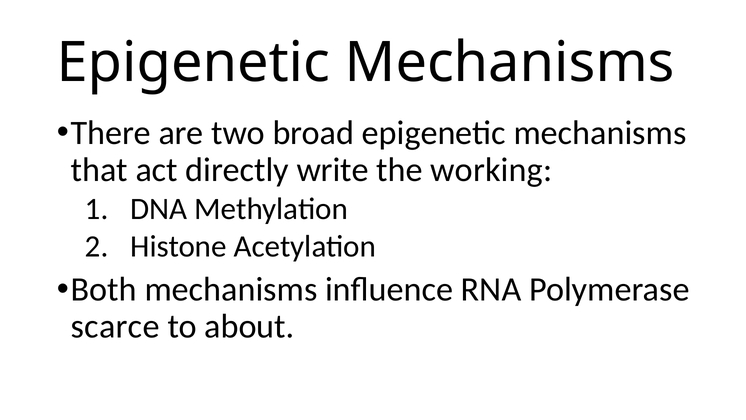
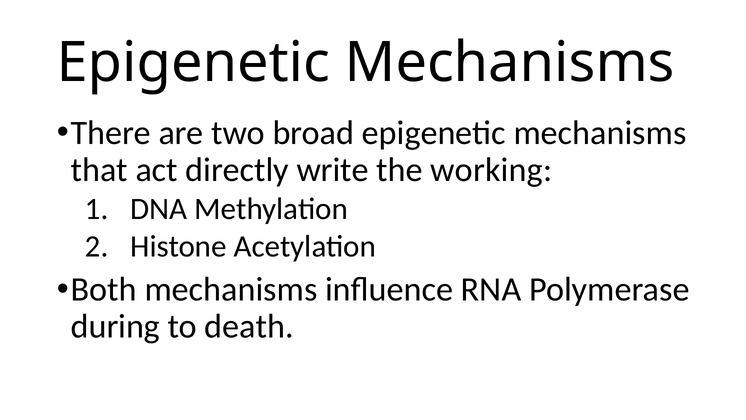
scarce: scarce -> during
about: about -> death
